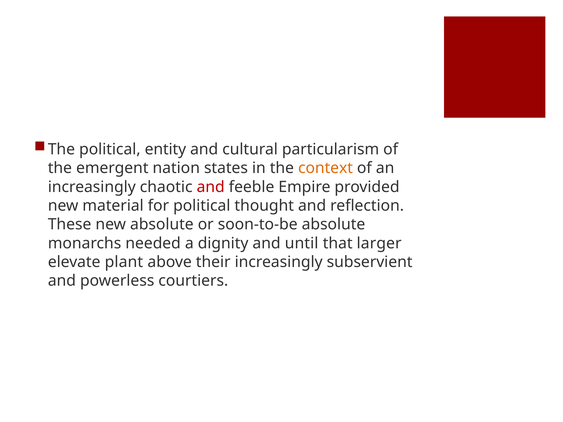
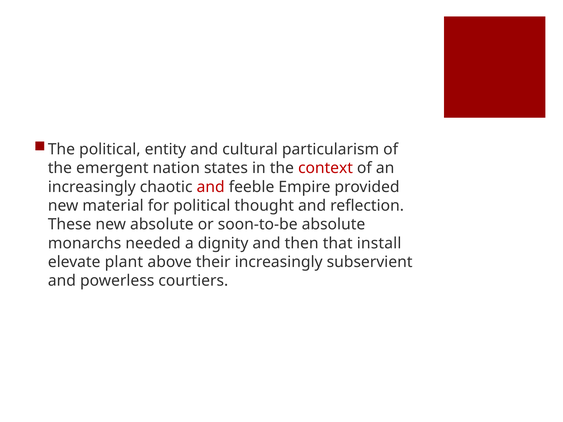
context colour: orange -> red
until: until -> then
larger: larger -> install
